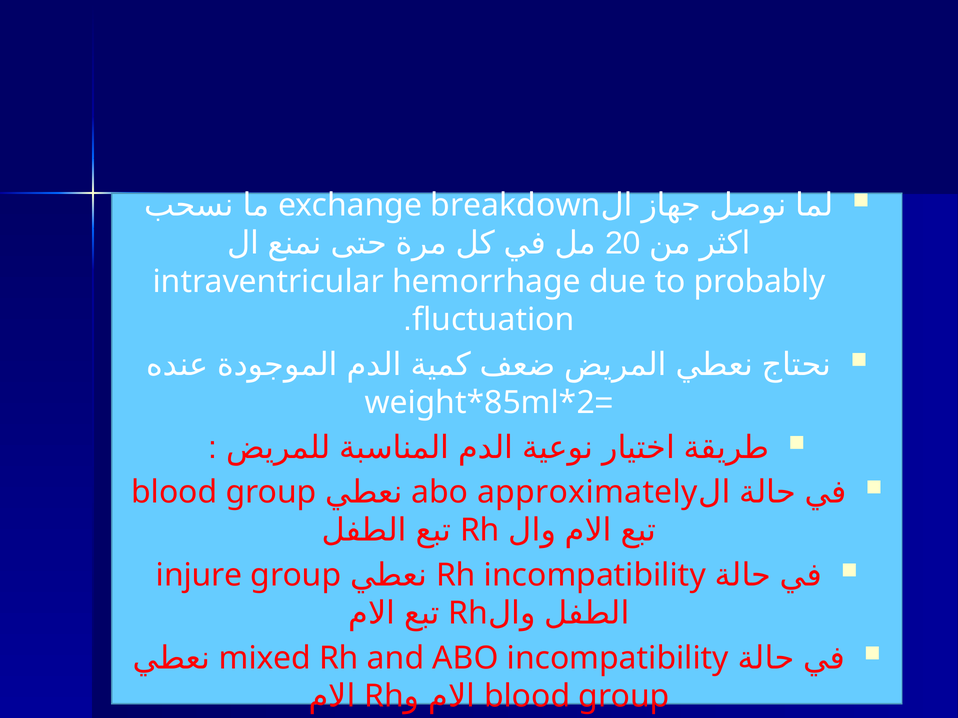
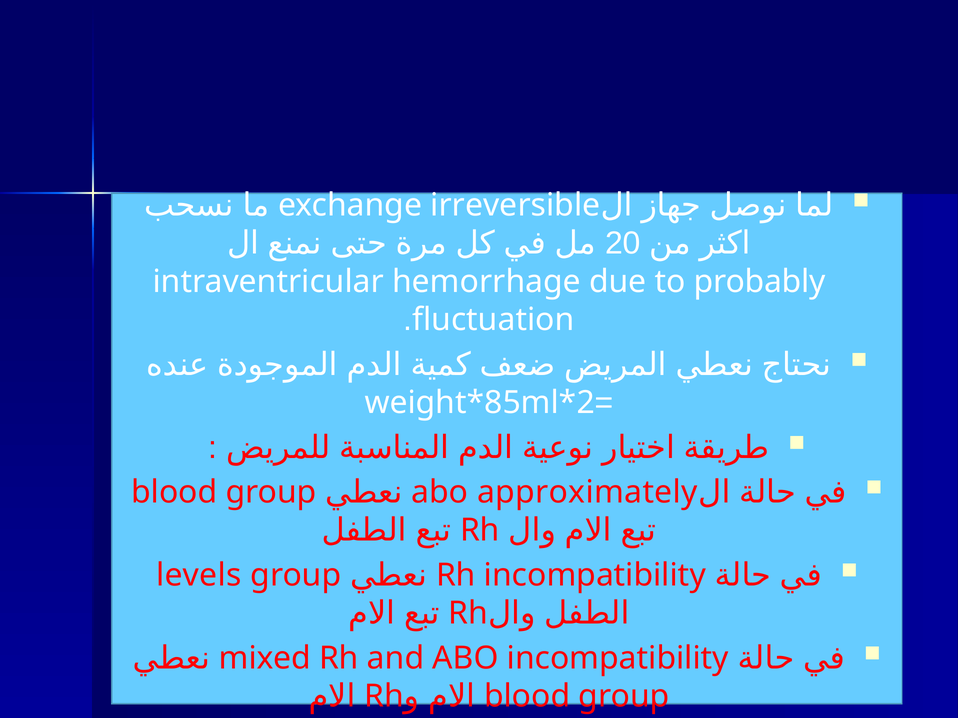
breakdown: breakdown -> irreversible
injure: injure -> levels
